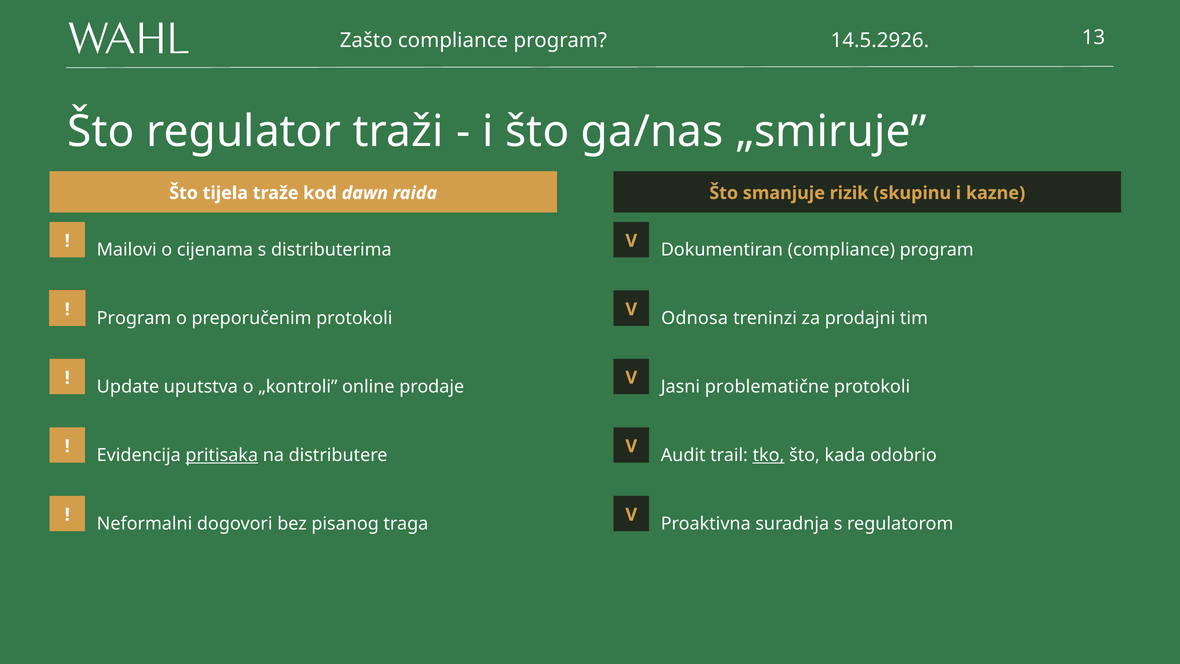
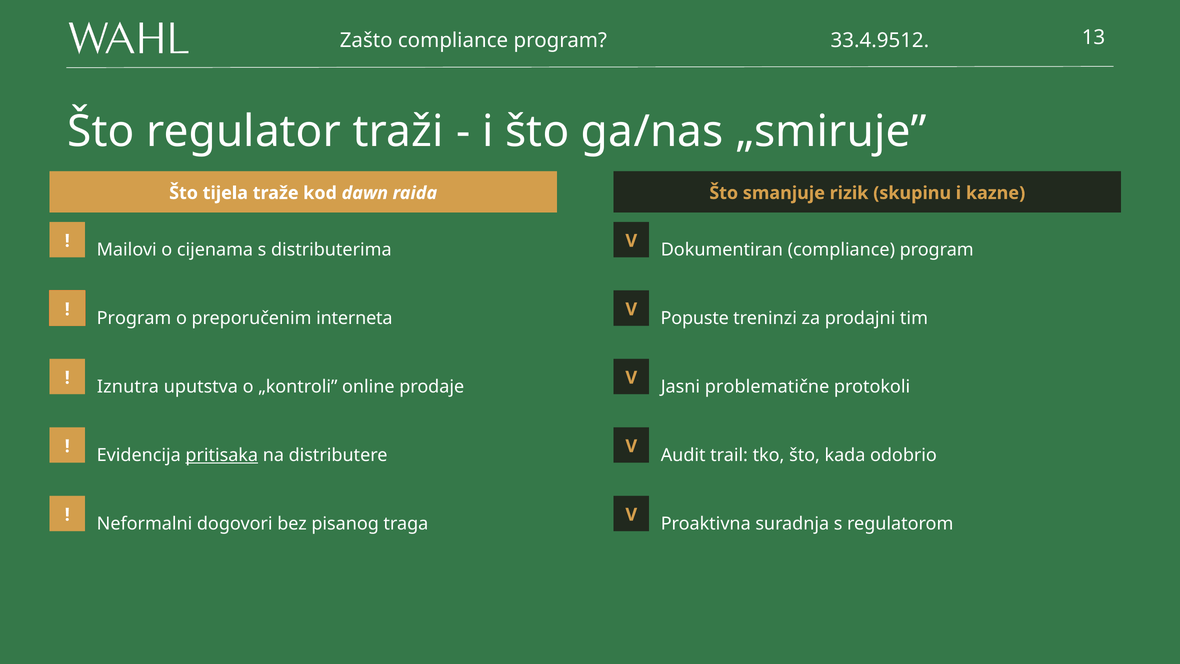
14.5.2926: 14.5.2926 -> 33.4.9512
preporučenim protokoli: protokoli -> interneta
Odnosa: Odnosa -> Popuste
Update: Update -> Iznutra
tko underline: present -> none
